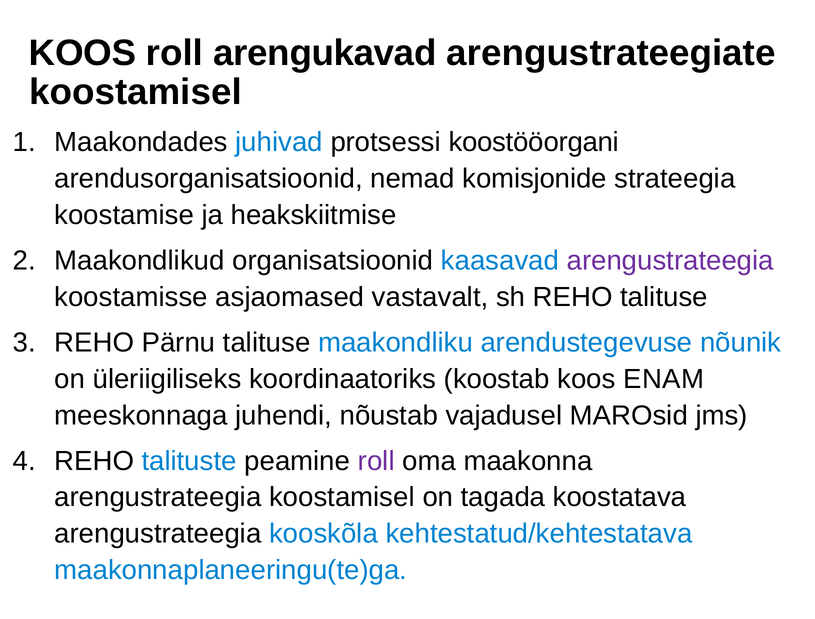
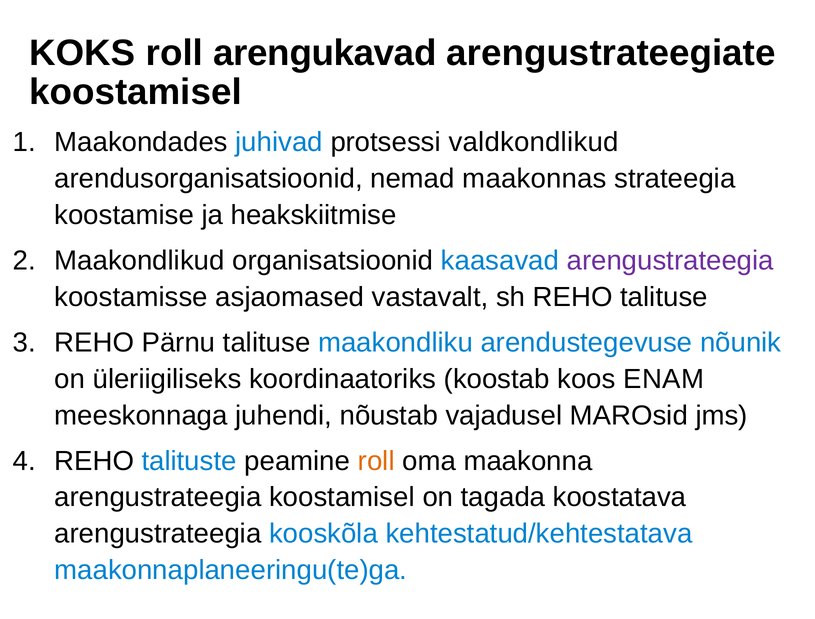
KOOS at (83, 53): KOOS -> KOKS
koostööorgani: koostööorgani -> valdkondlikud
komisjonide: komisjonide -> maakonnas
roll at (376, 461) colour: purple -> orange
